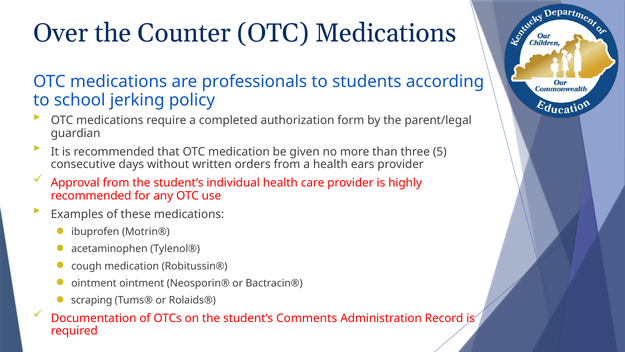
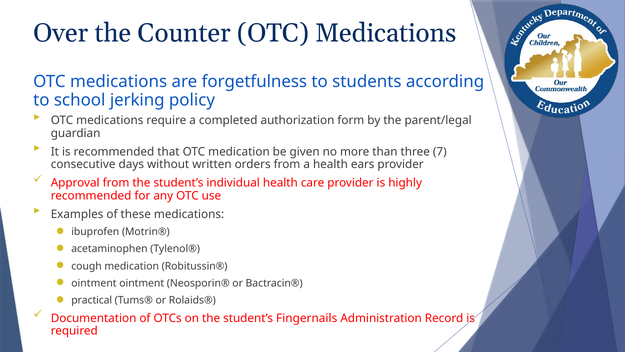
professionals: professionals -> forgetfulness
5: 5 -> 7
scraping: scraping -> practical
Comments: Comments -> Fingernails
